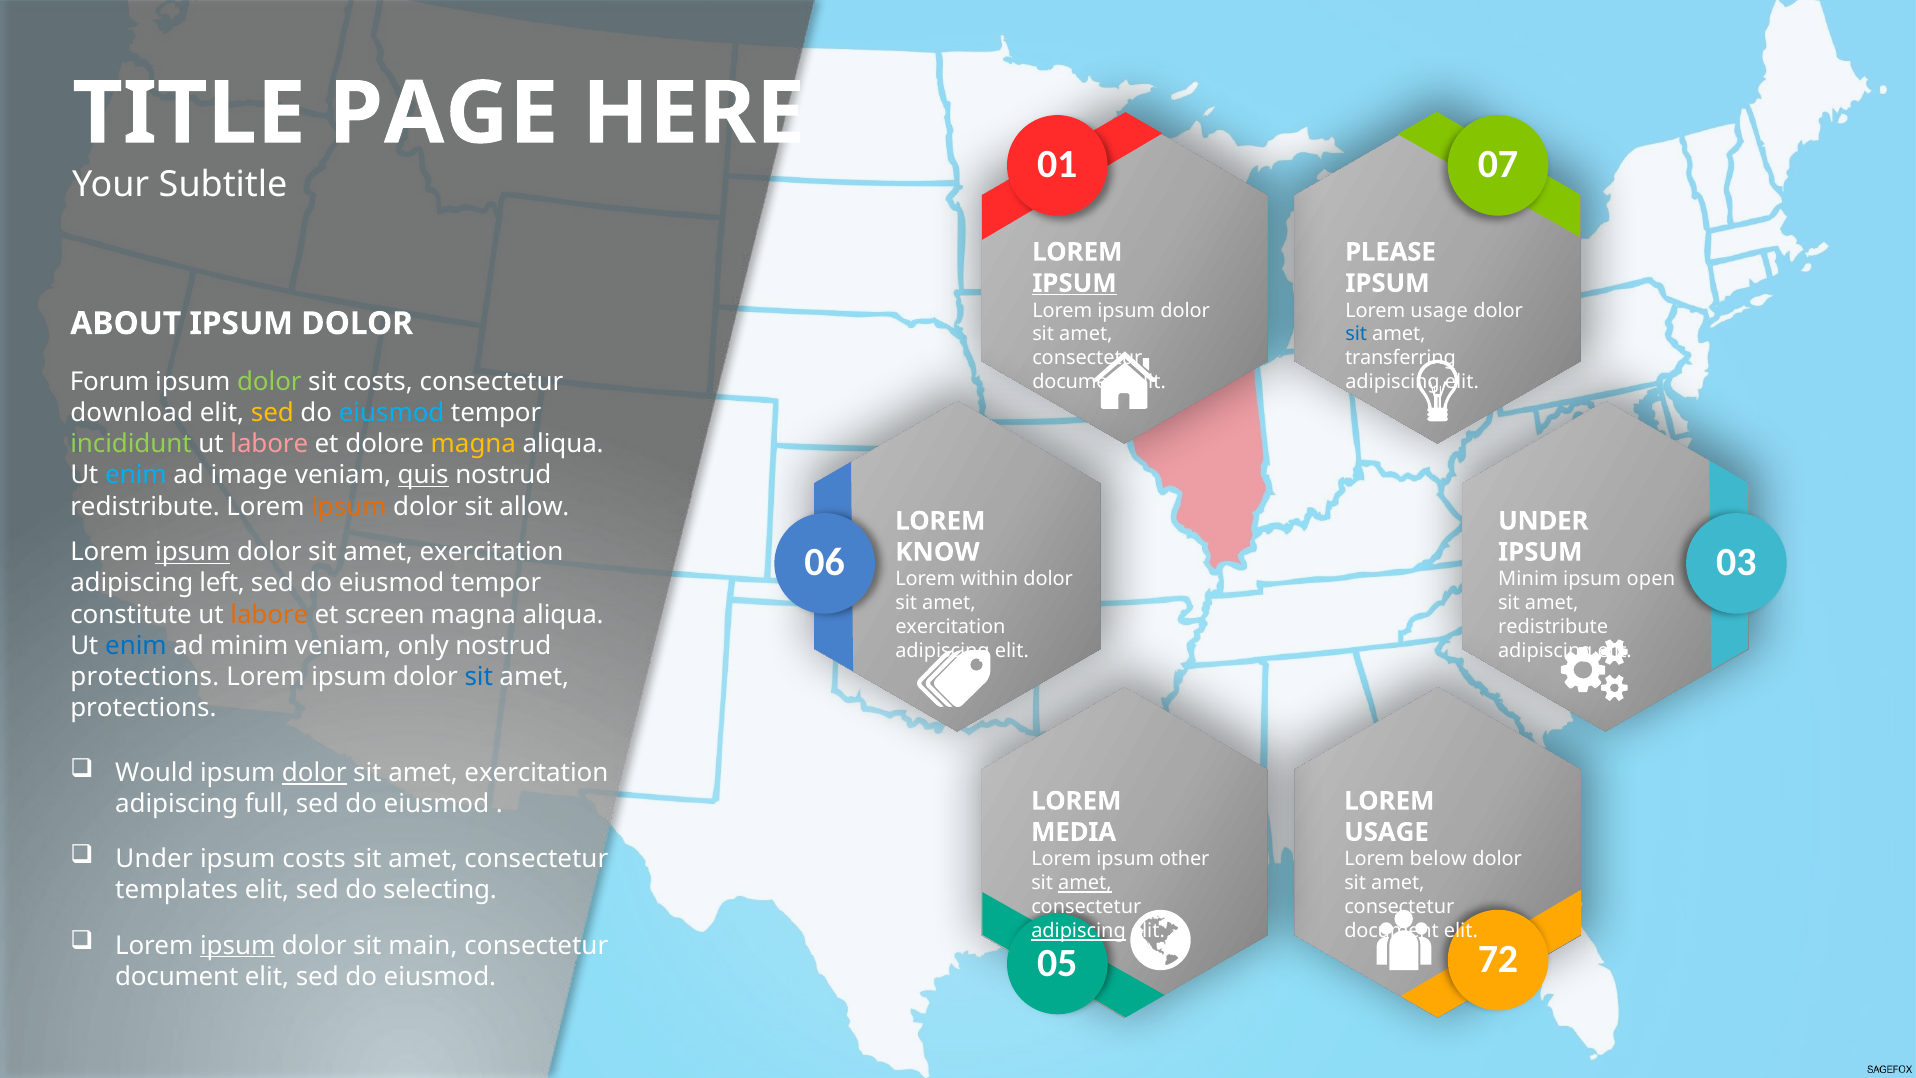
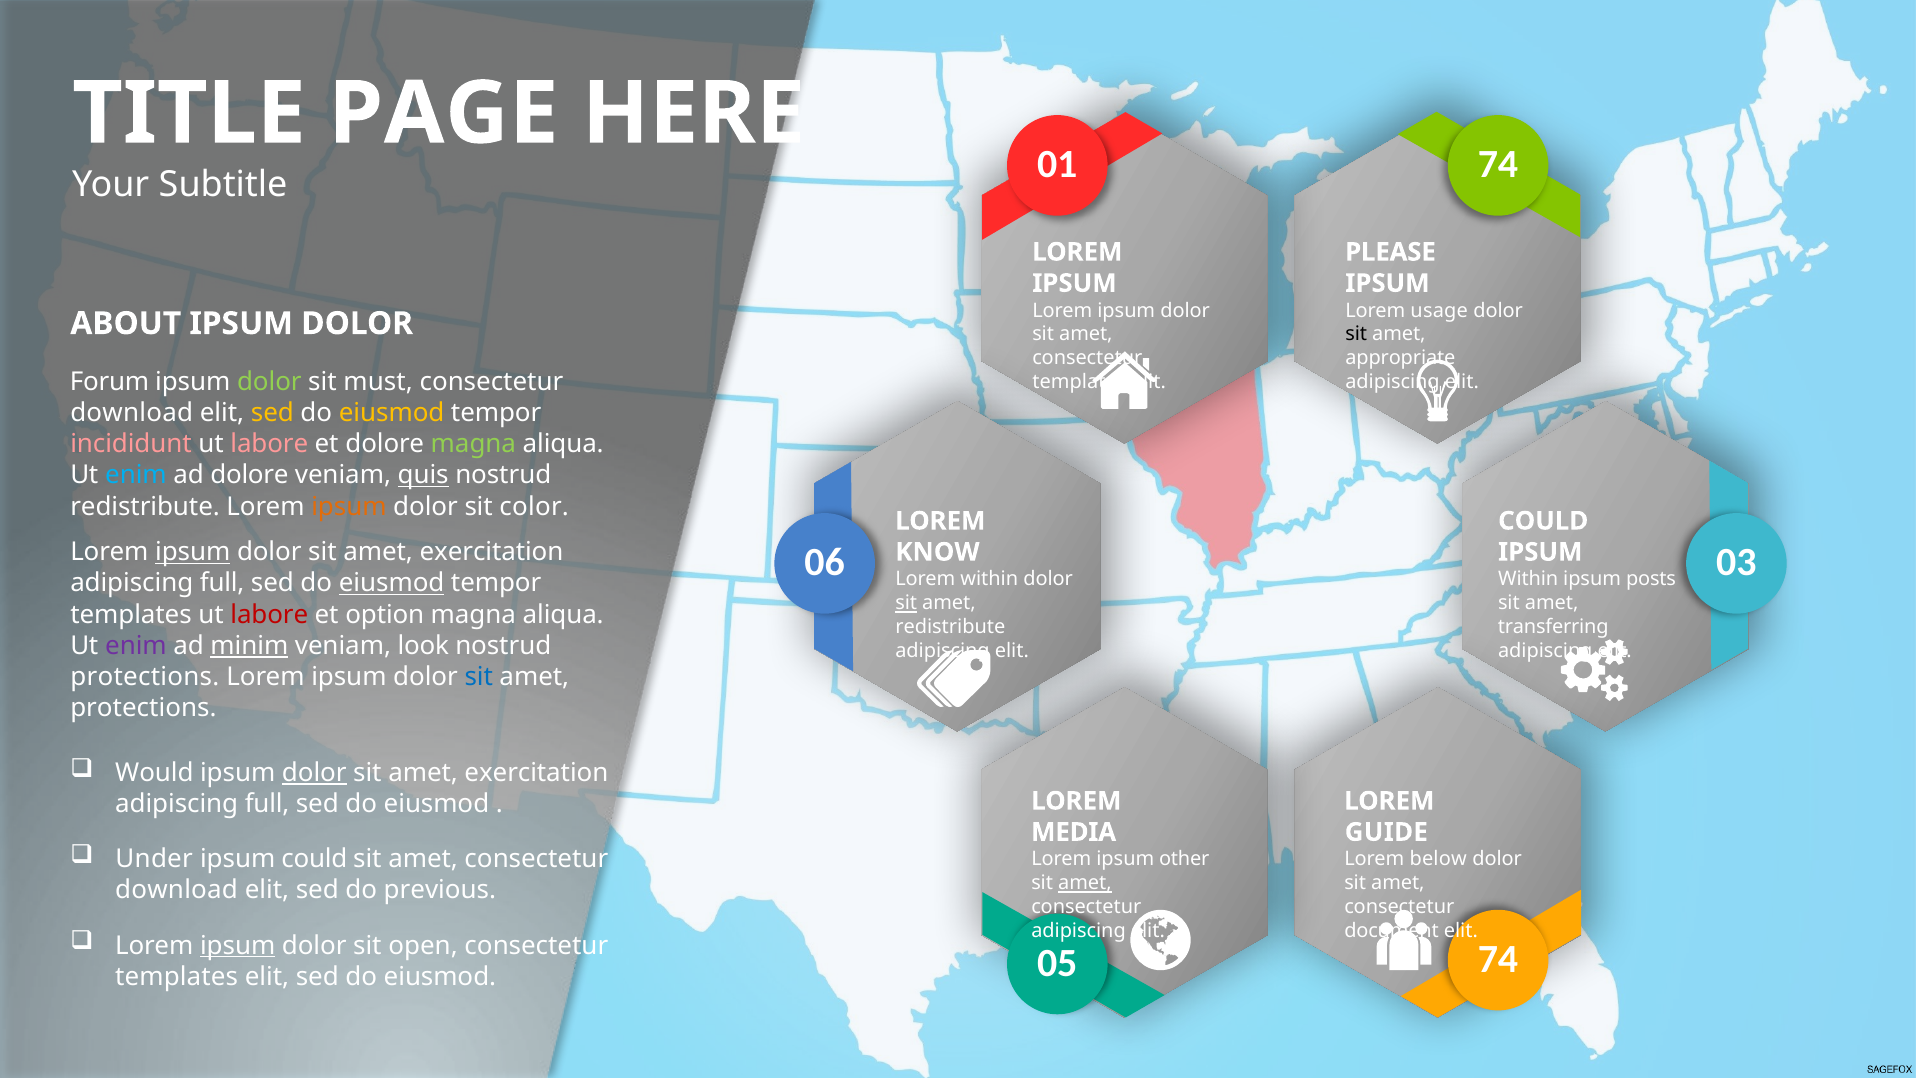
01 07: 07 -> 74
IPSUM at (1074, 283) underline: present -> none
sit at (1356, 334) colour: blue -> black
transferring: transferring -> appropriate
sit costs: costs -> must
document at (1080, 382): document -> templates
eiusmod at (392, 413) colour: light blue -> yellow
incididunt colour: light green -> pink
magna at (473, 444) colour: yellow -> light green
ad image: image -> dolore
allow: allow -> color
UNDER at (1543, 521): UNDER -> COULD
Minim at (1528, 579): Minim -> Within
open: open -> posts
left at (222, 583): left -> full
eiusmod at (392, 583) underline: none -> present
sit at (906, 603) underline: none -> present
constitute at (131, 614): constitute -> templates
labore at (269, 614) colour: orange -> red
screen: screen -> option
exercitation at (950, 627): exercitation -> redistribute
redistribute at (1553, 627): redistribute -> transferring
enim at (136, 646) colour: blue -> purple
minim at (249, 646) underline: none -> present
only: only -> look
USAGE at (1387, 832): USAGE -> GUIDE
ipsum costs: costs -> could
templates at (177, 890): templates -> download
selecting: selecting -> previous
adipiscing at (1079, 931) underline: present -> none
main: main -> open
05 72: 72 -> 74
document at (177, 976): document -> templates
